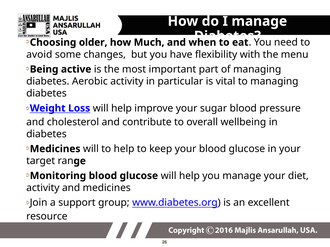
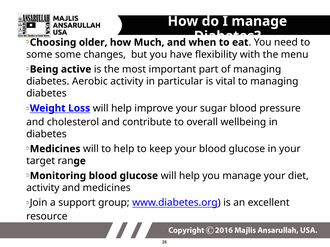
avoid at (39, 55): avoid -> some
